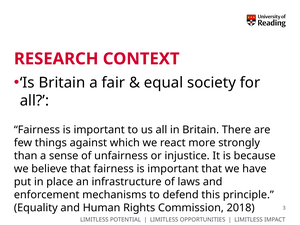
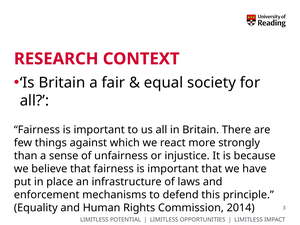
2018: 2018 -> 2014
